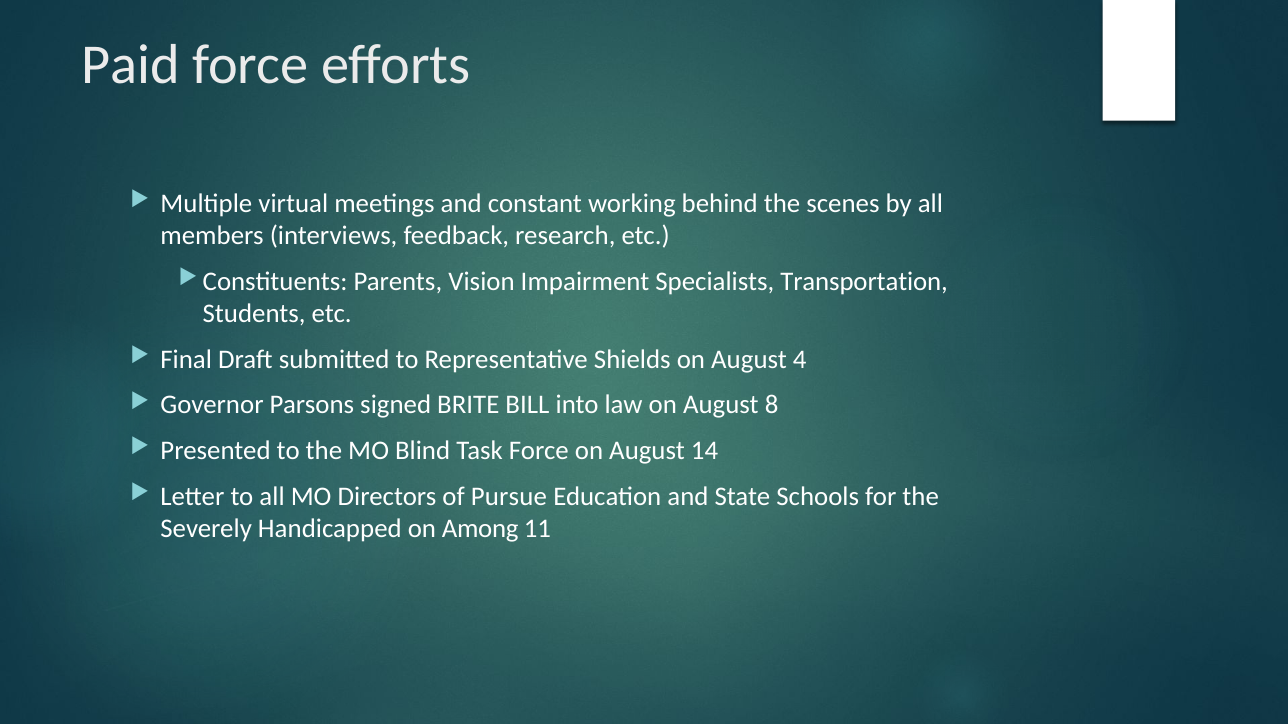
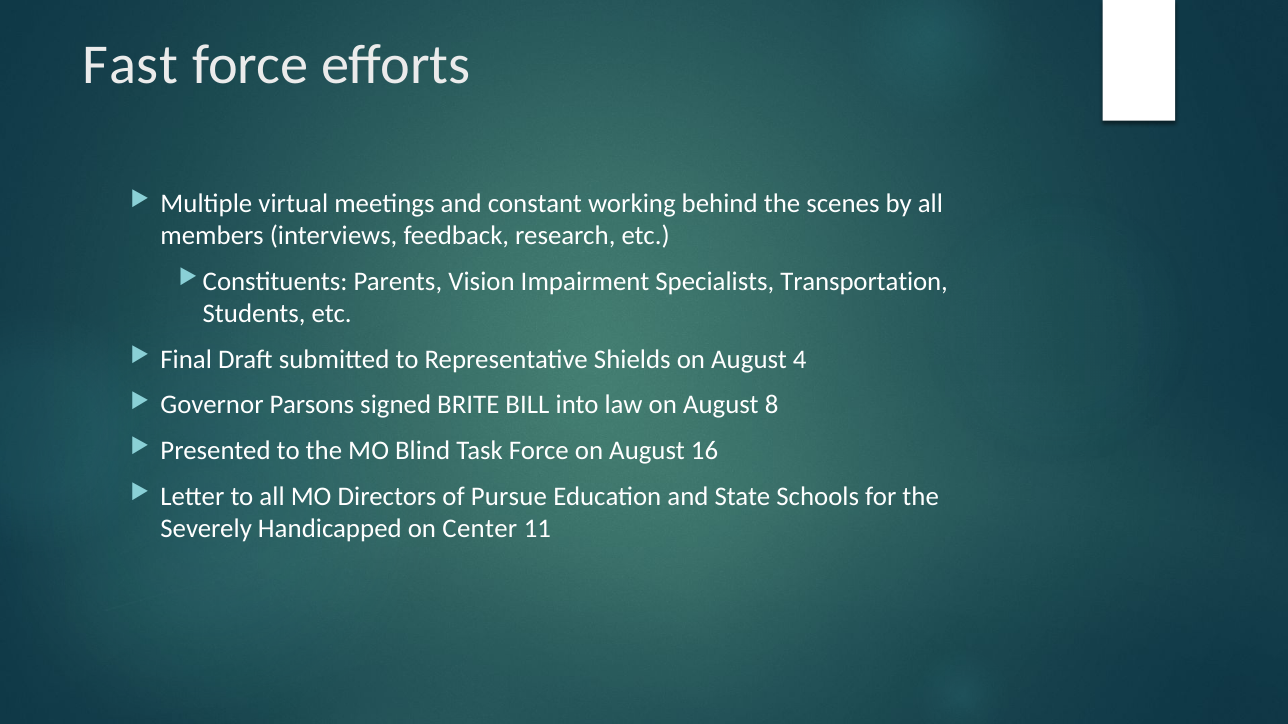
Paid: Paid -> Fast
14: 14 -> 16
Among: Among -> Center
